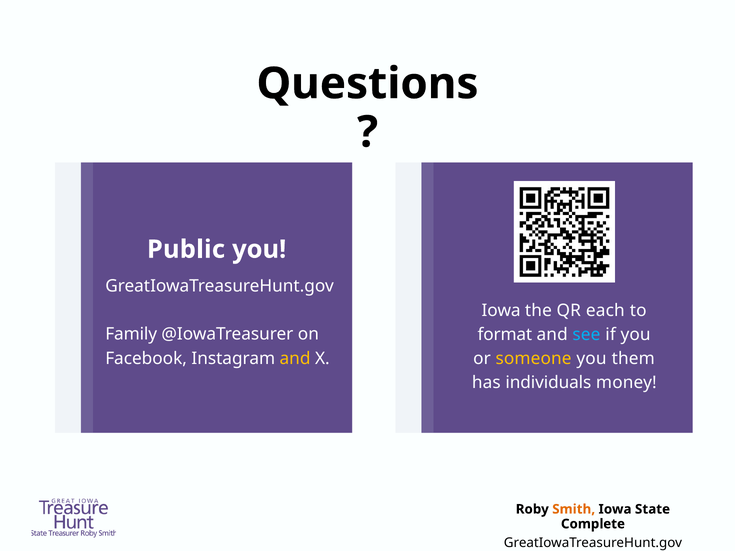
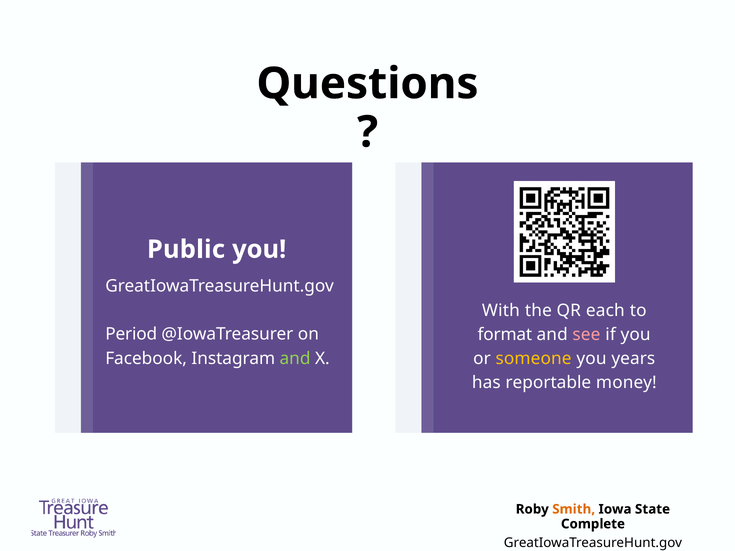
Iowa at (501, 311): Iowa -> With
Family: Family -> Period
see colour: light blue -> pink
and at (295, 359) colour: yellow -> light green
them: them -> years
individuals: individuals -> reportable
